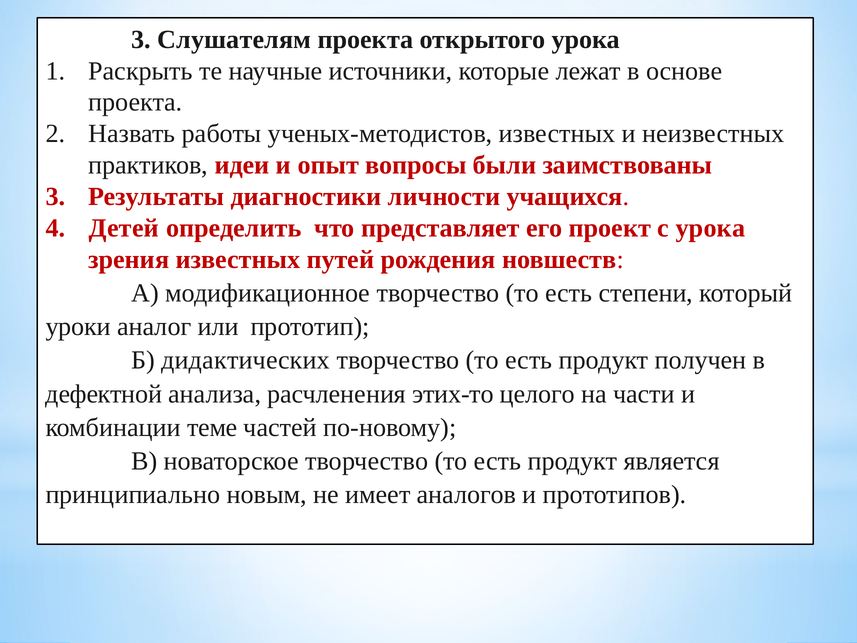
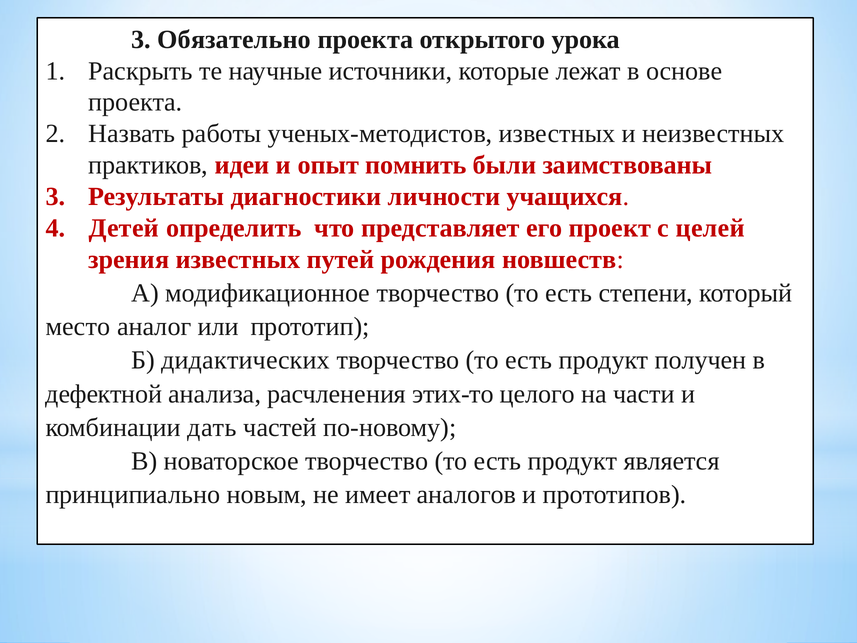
Слушателям: Слушателям -> Обязательно
вопросы: вопросы -> помнить
с урока: урока -> целей
уроки: уроки -> место
теме: теме -> дать
